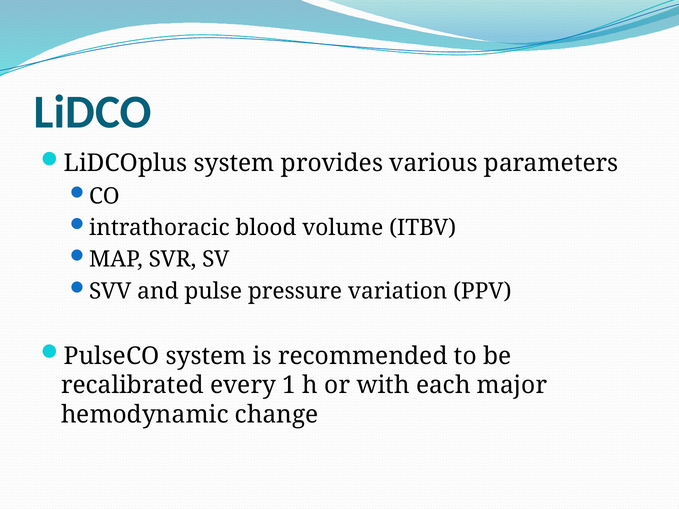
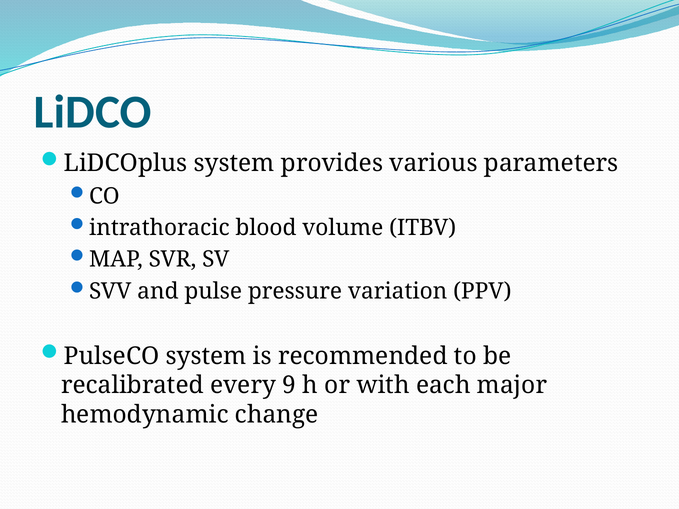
1: 1 -> 9
